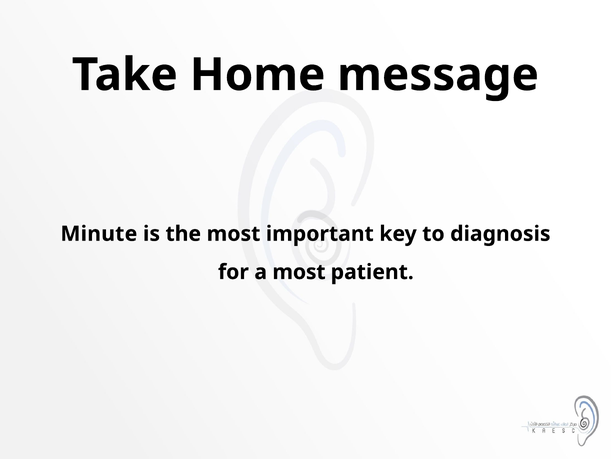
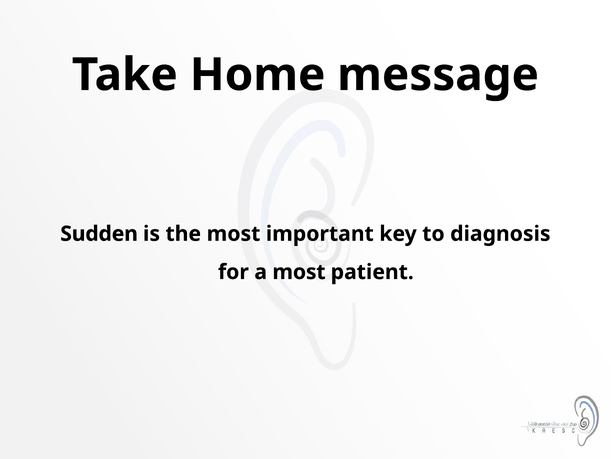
Minute: Minute -> Sudden
